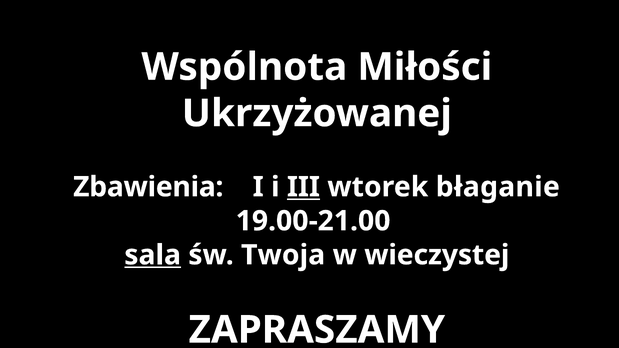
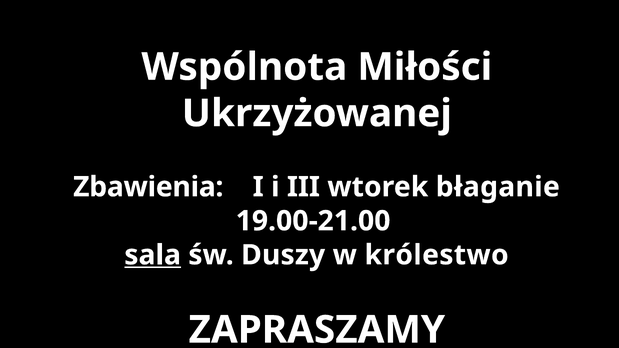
III underline: present -> none
Twoja: Twoja -> Duszy
wieczystej: wieczystej -> królestwo
